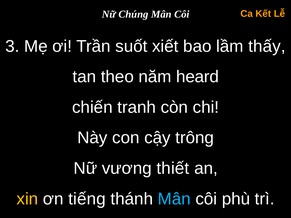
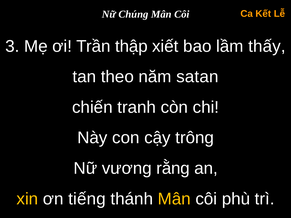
suốt: suốt -> thập
heard: heard -> satan
thiết: thiết -> rằng
Mân at (174, 199) colour: light blue -> yellow
